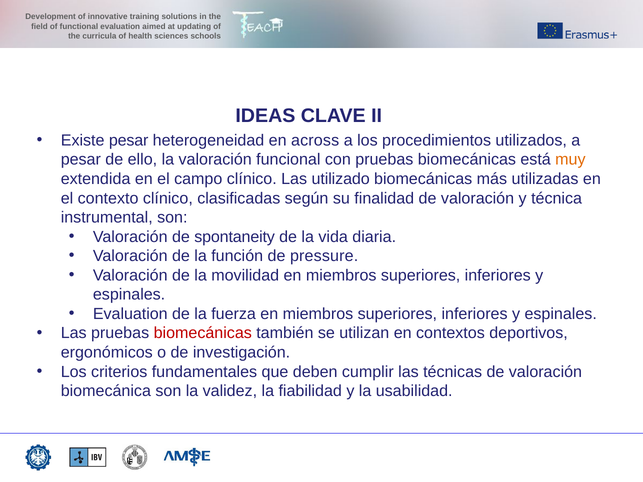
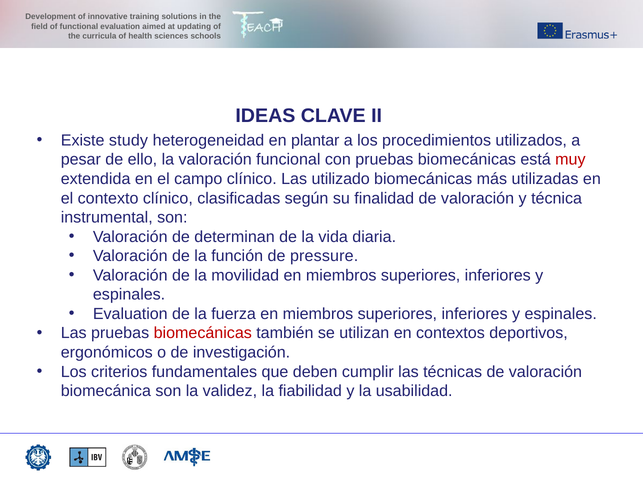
Existe pesar: pesar -> study
across: across -> plantar
muy colour: orange -> red
spontaneity: spontaneity -> determinan
